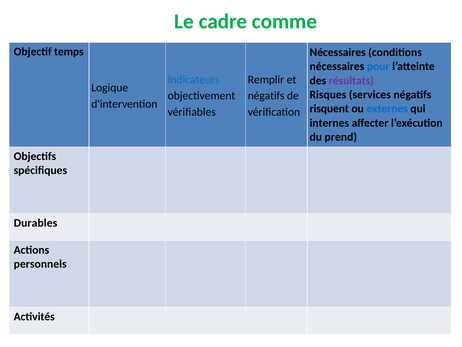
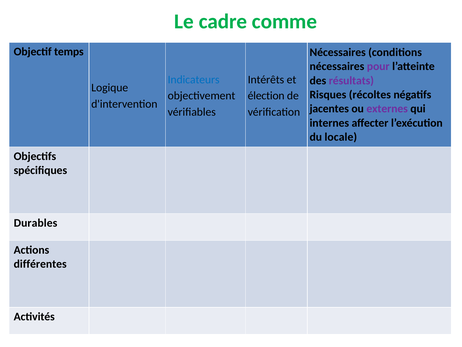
pour colour: blue -> purple
Remplir: Remplir -> Intérêts
services: services -> récoltes
négatifs at (266, 96): négatifs -> élection
risquent: risquent -> jacentes
externes colour: blue -> purple
prend: prend -> locale
personnels: personnels -> différentes
